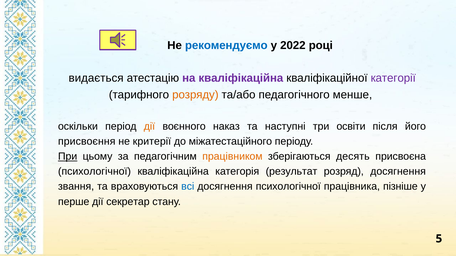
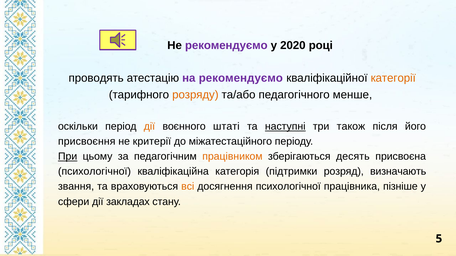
рекомендуємо at (226, 46) colour: blue -> purple
2022: 2022 -> 2020
видається: видається -> проводять
на кваліфікаційна: кваліфікаційна -> рекомендуємо
категорії colour: purple -> orange
наказ: наказ -> штаті
наступні underline: none -> present
освіти: освіти -> також
результат: результат -> підтримки
розряд досягнення: досягнення -> визначають
всі colour: blue -> orange
перше: перше -> сфери
секретар: секретар -> закладах
